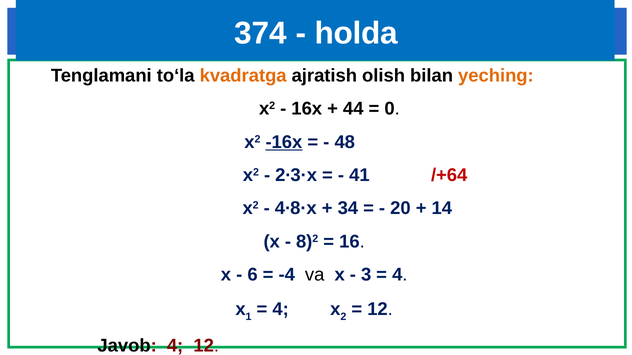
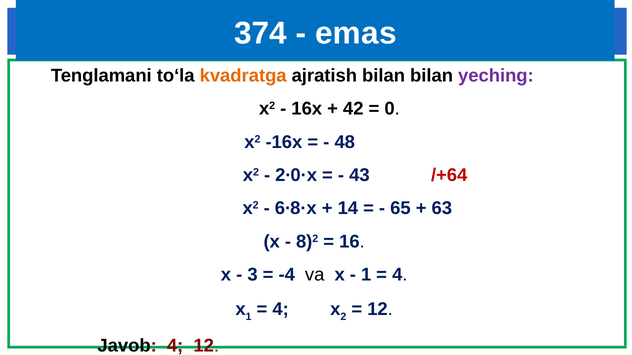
holda: holda -> emas
ajratish olish: olish -> bilan
yeching colour: orange -> purple
44: 44 -> 42
-16x underline: present -> none
2∙3·x: 2∙3·x -> 2∙0·x
41: 41 -> 43
4∙8·x: 4∙8·x -> 6∙8·x
34: 34 -> 14
20: 20 -> 65
14: 14 -> 63
6: 6 -> 3
3 at (366, 275): 3 -> 1
